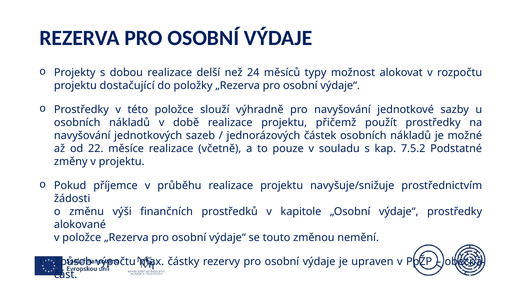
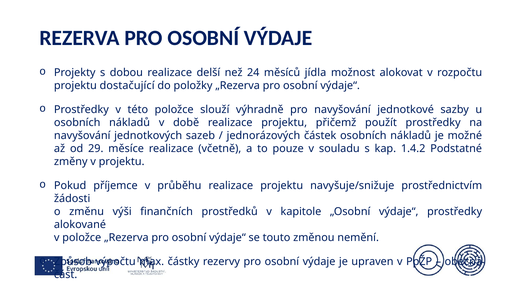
typy: typy -> jídla
22: 22 -> 29
7.5.2: 7.5.2 -> 1.4.2
